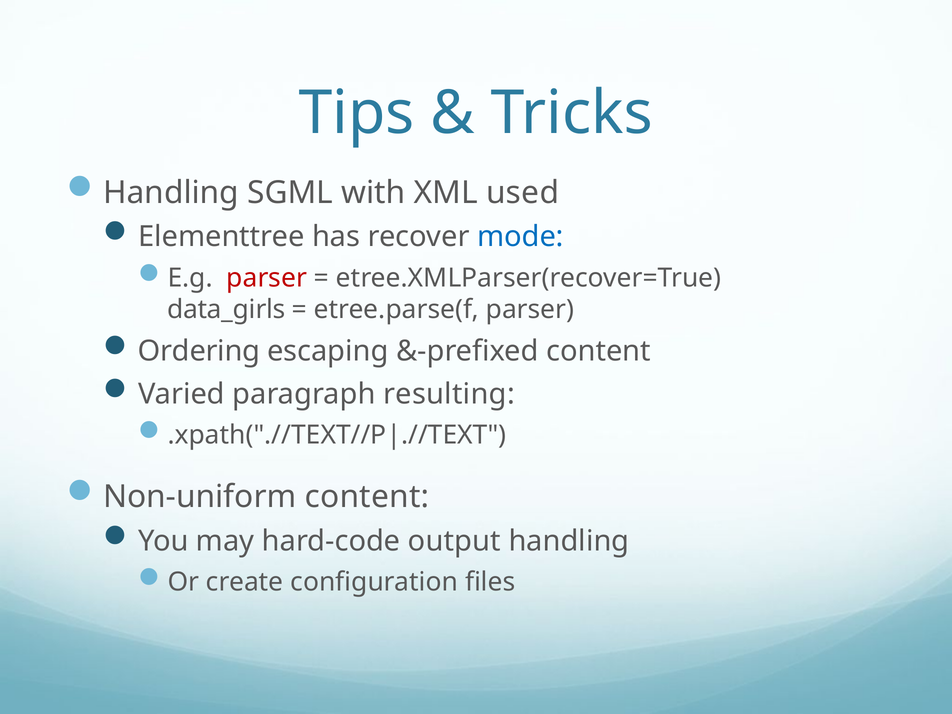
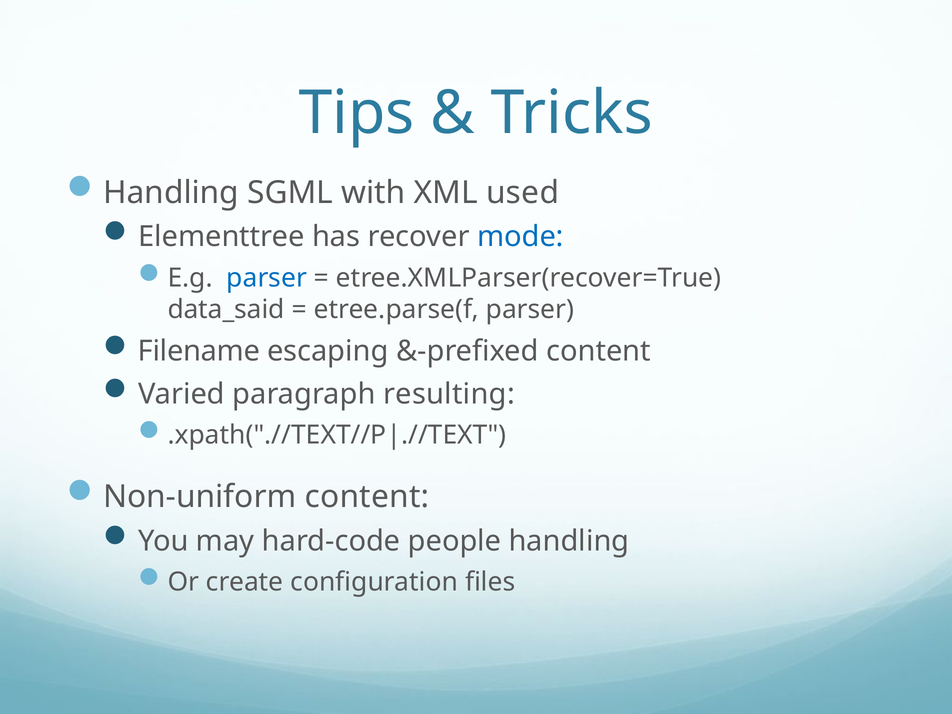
parser at (267, 278) colour: red -> blue
data_girls: data_girls -> data_said
Ordering: Ordering -> Filename
output: output -> people
